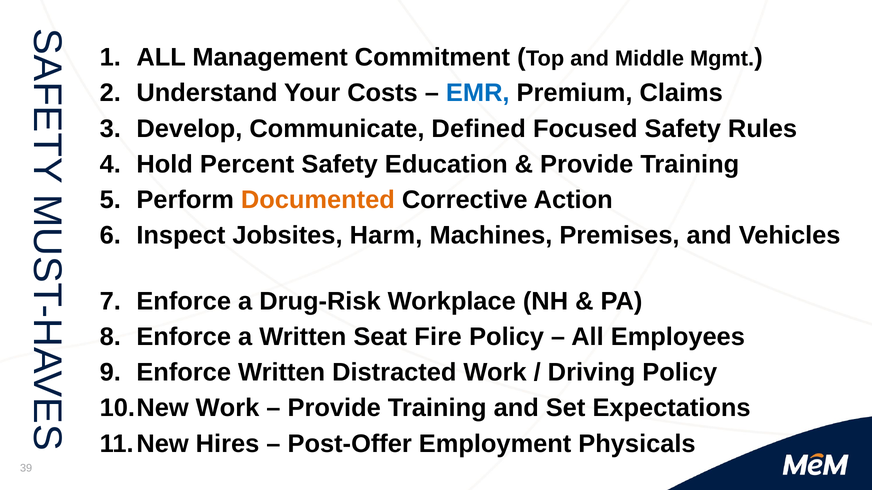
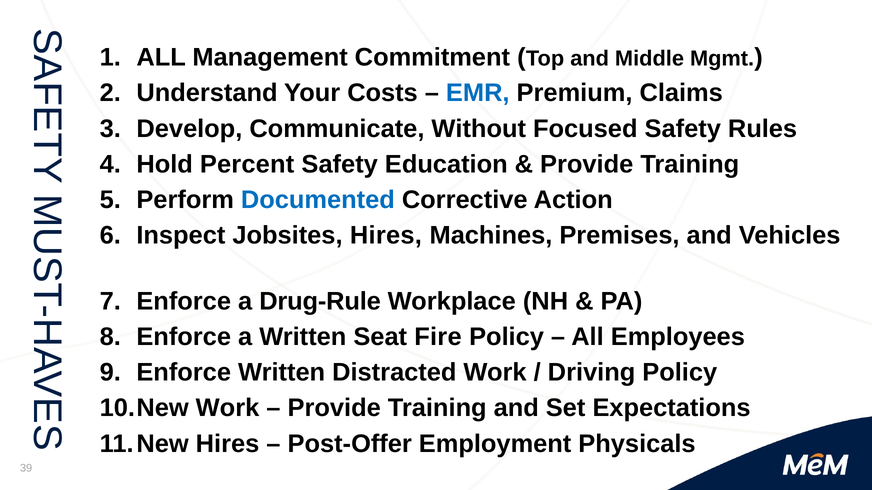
Defined: Defined -> Without
Documented colour: orange -> blue
Jobsites Harm: Harm -> Hires
Drug-Risk: Drug-Risk -> Drug-Rule
